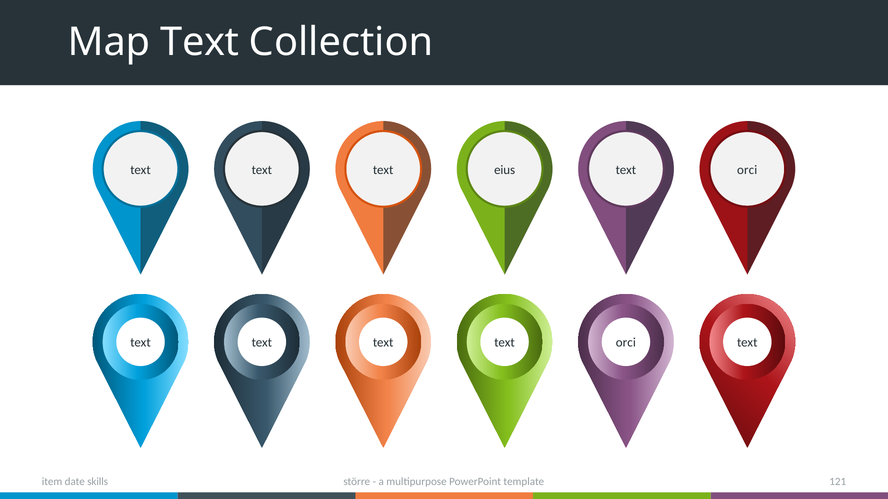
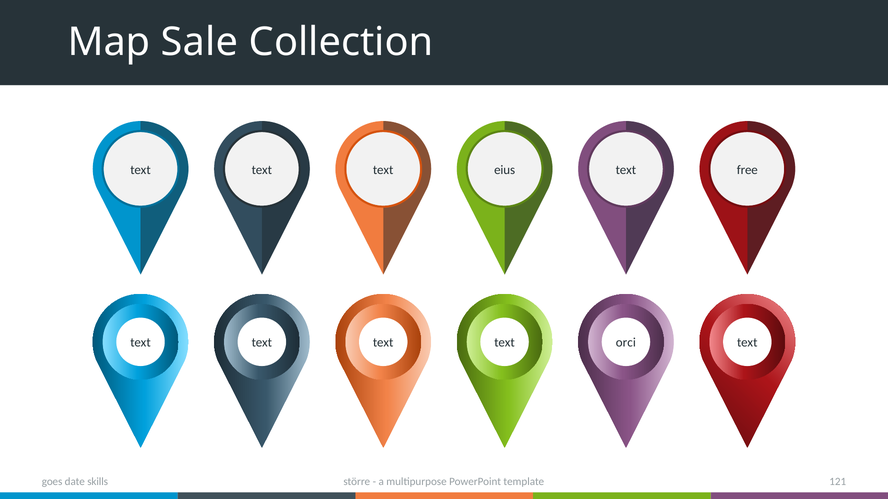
Map Text: Text -> Sale
orci at (747, 170): orci -> free
item: item -> goes
